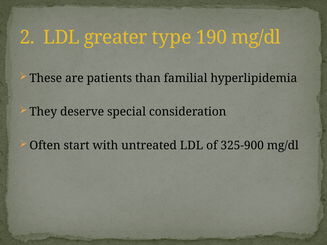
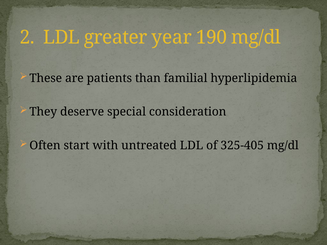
type: type -> year
325-900: 325-900 -> 325-405
